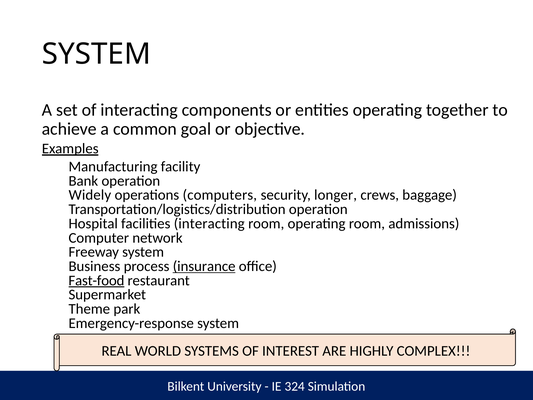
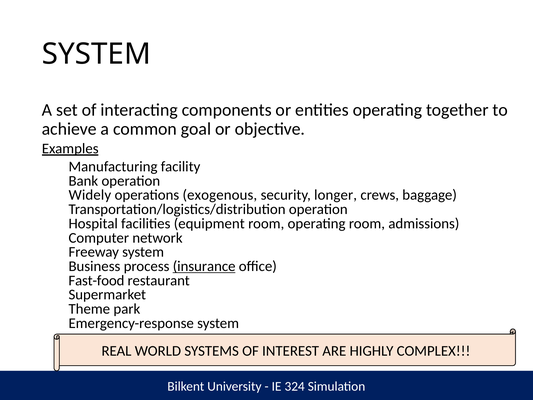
computers: computers -> exogenous
facilities interacting: interacting -> equipment
Fast-food underline: present -> none
